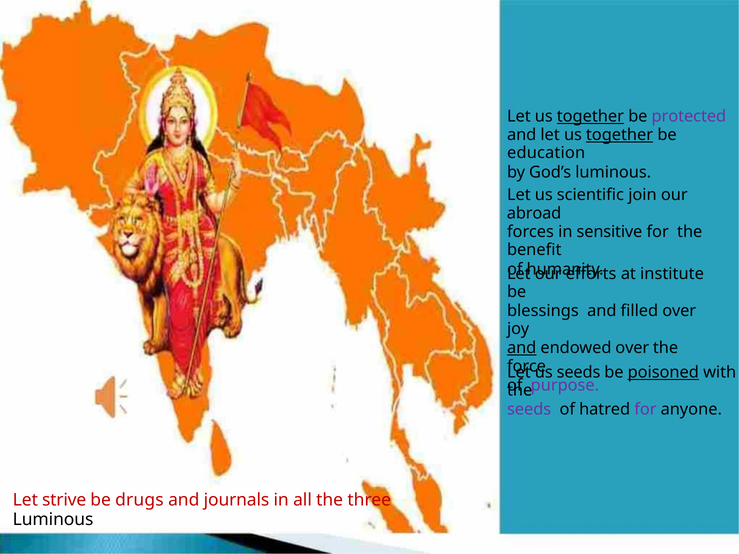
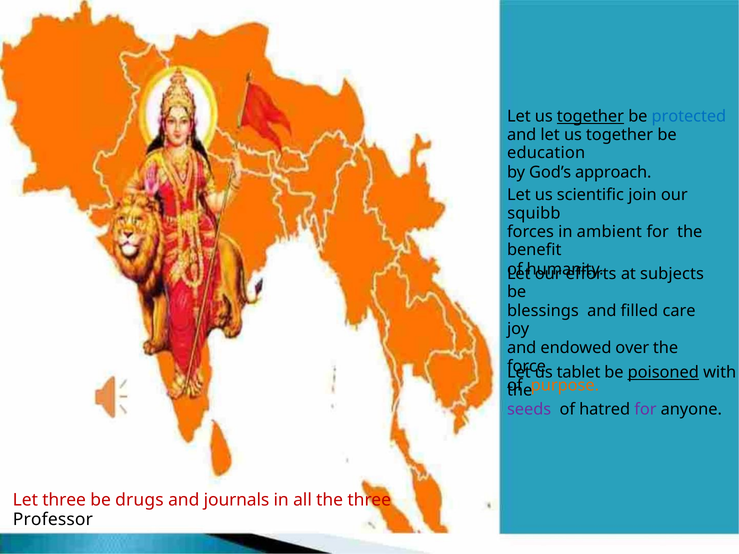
protected colour: purple -> blue
together at (620, 135) underline: present -> none
God’s luminous: luminous -> approach
abroad: abroad -> squibb
sensitive: sensitive -> ambient
institute: institute -> subjects
filled over: over -> care
and at (522, 348) underline: present -> none
seeds at (579, 372): seeds -> tablet
purpose colour: purple -> orange
Let strive: strive -> three
Luminous at (53, 520): Luminous -> Professor
